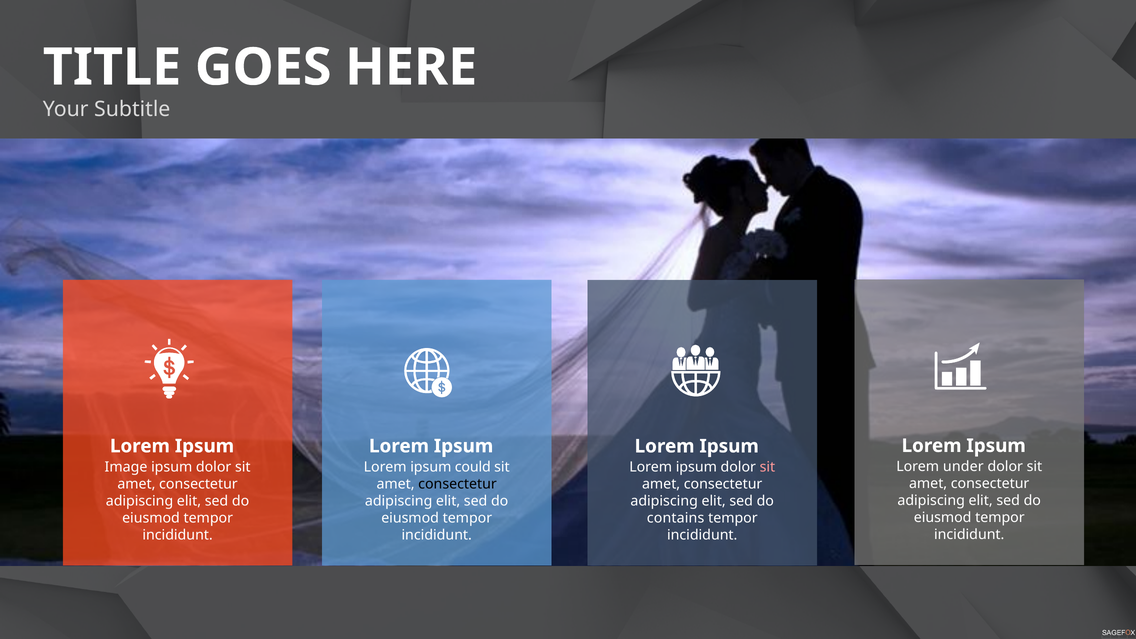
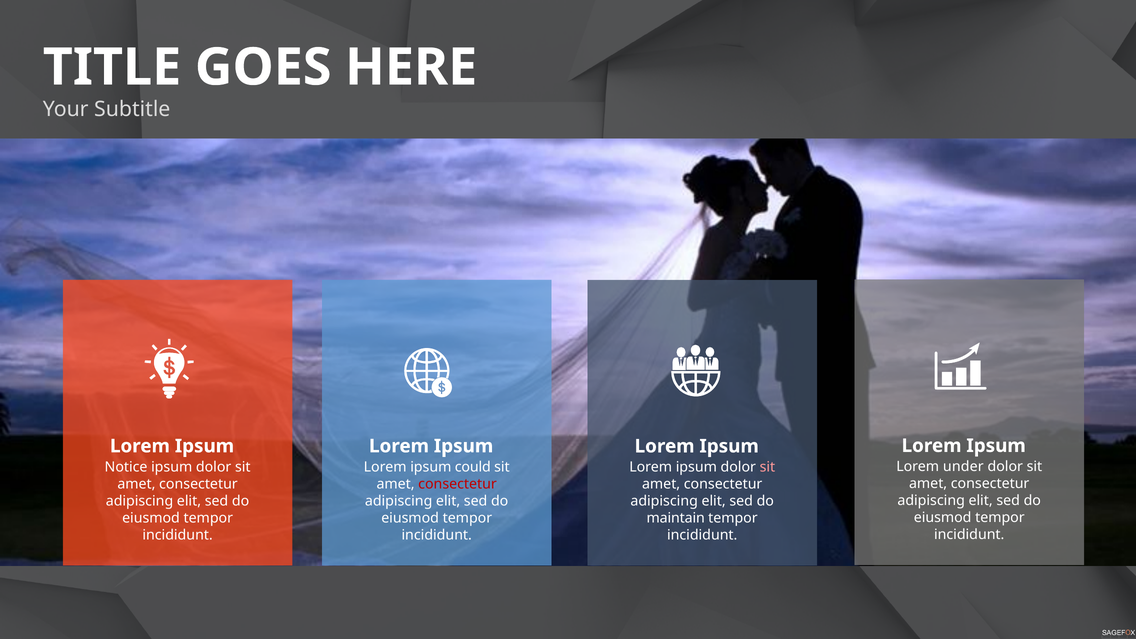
Image: Image -> Notice
consectetur at (458, 484) colour: black -> red
contains: contains -> maintain
